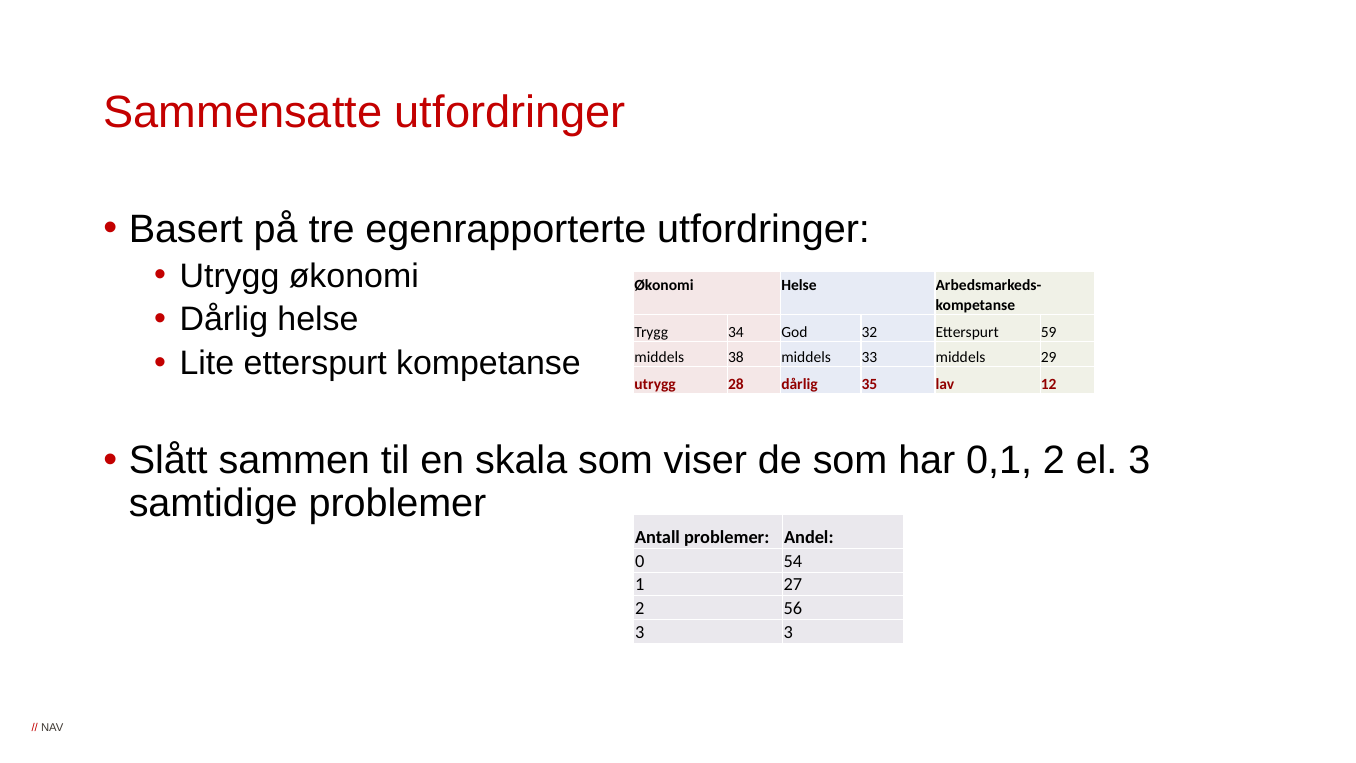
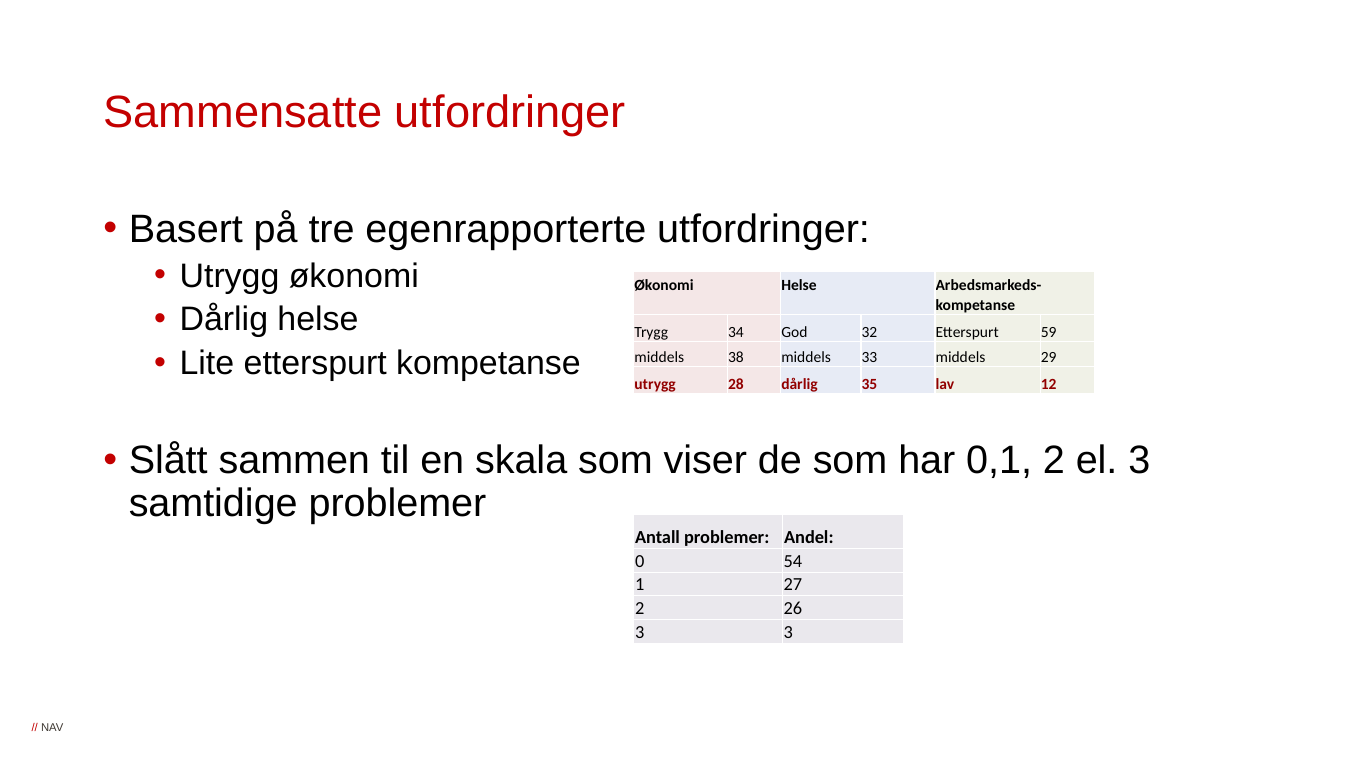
56: 56 -> 26
